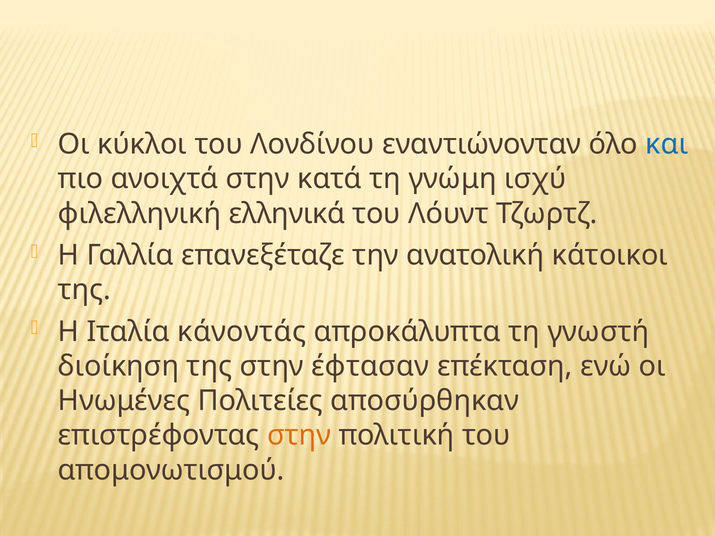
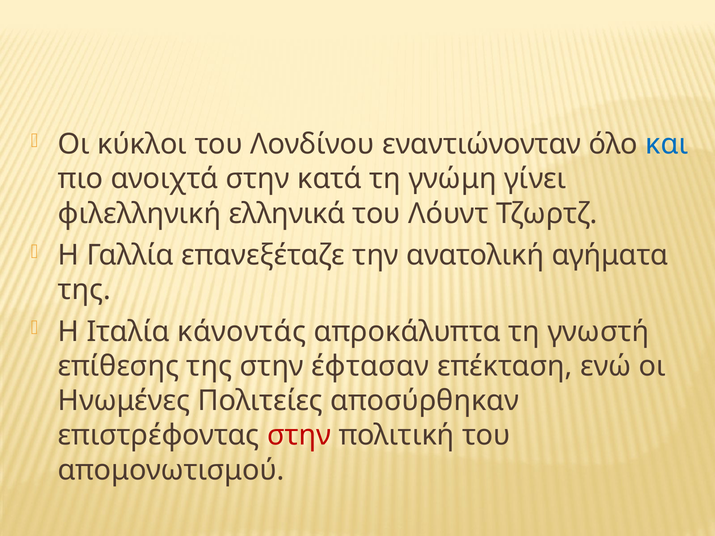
ισχύ: ισχύ -> γίνει
κάτοικοι: κάτοικοι -> αγήματα
διοίκηση: διοίκηση -> επίθεσης
στην at (299, 436) colour: orange -> red
